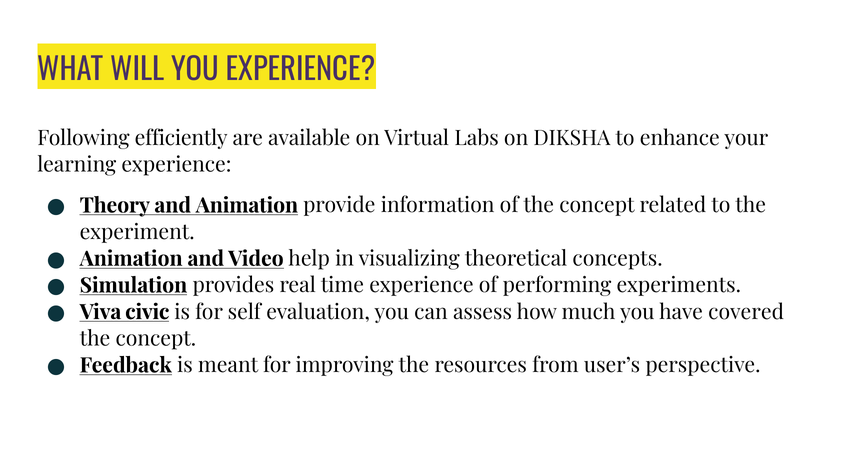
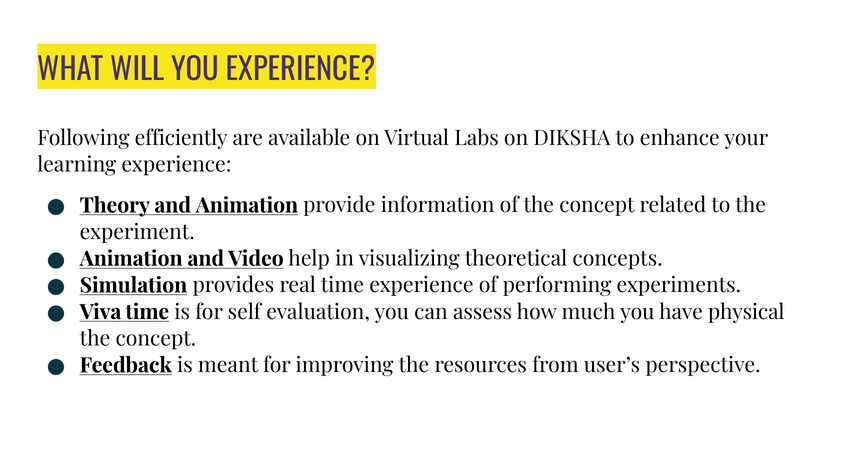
Viva civic: civic -> time
covered: covered -> physical
